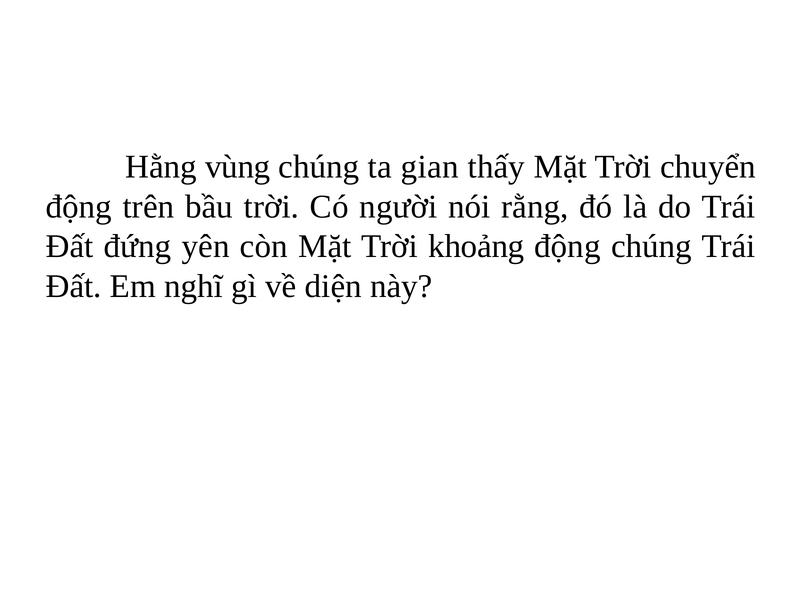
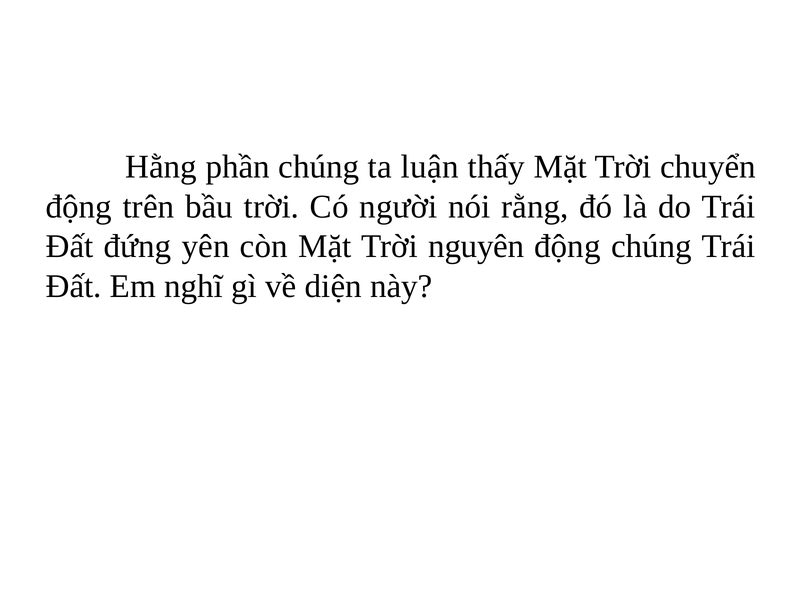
vùng: vùng -> phần
gian: gian -> luận
khoảng: khoảng -> nguyên
